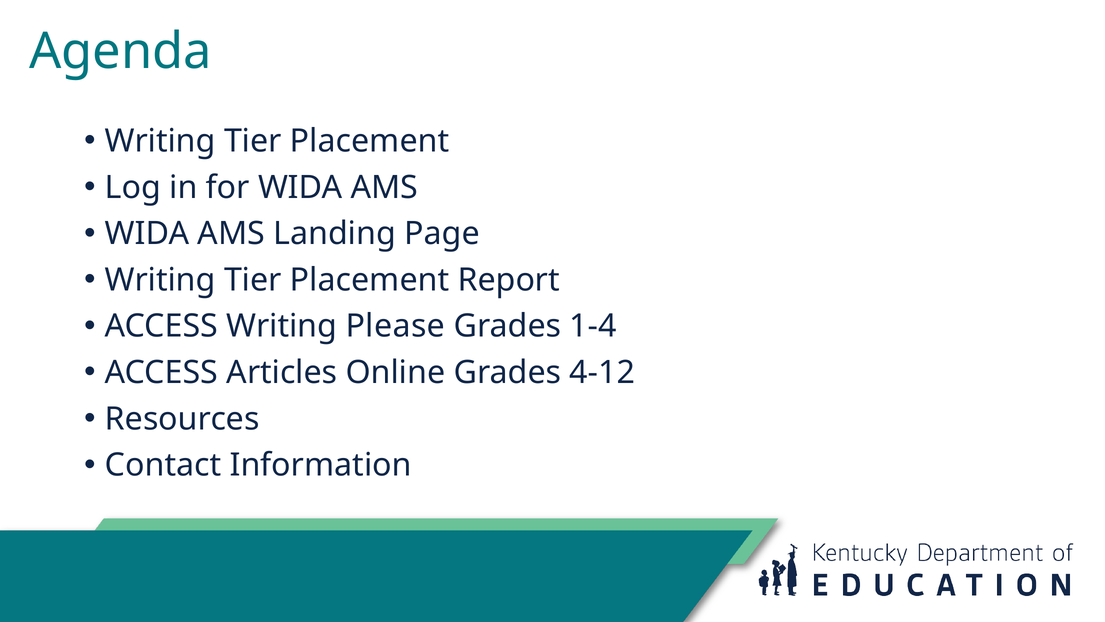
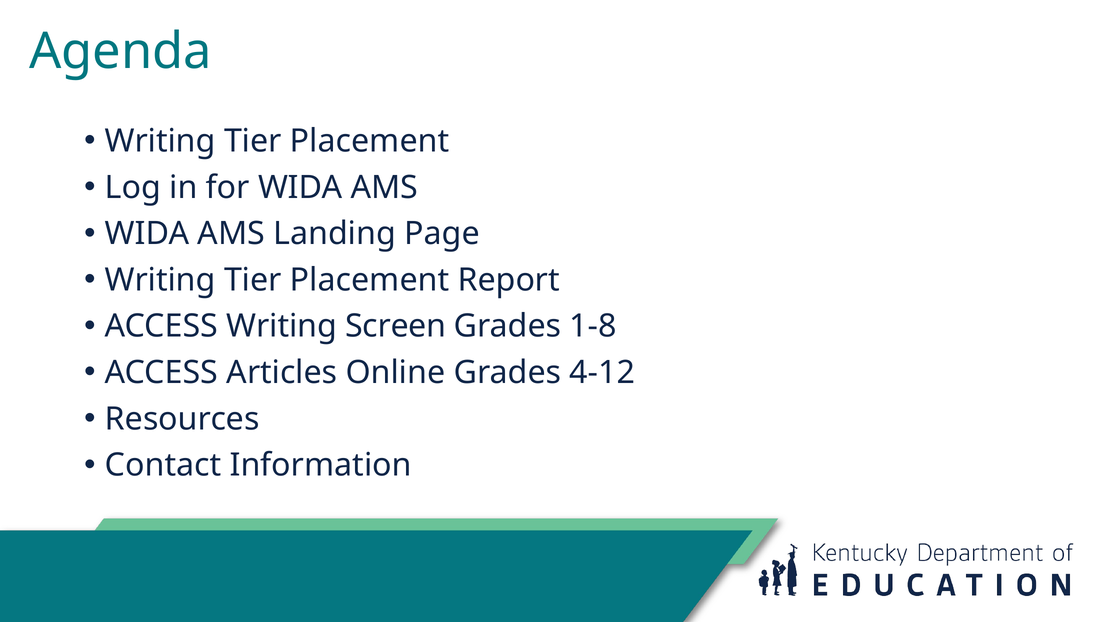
Please: Please -> Screen
1-4: 1-4 -> 1-8
